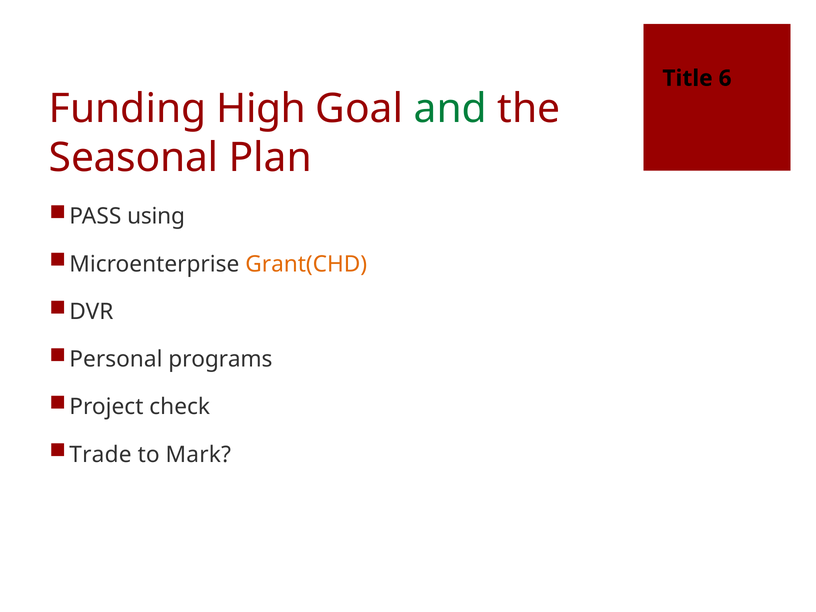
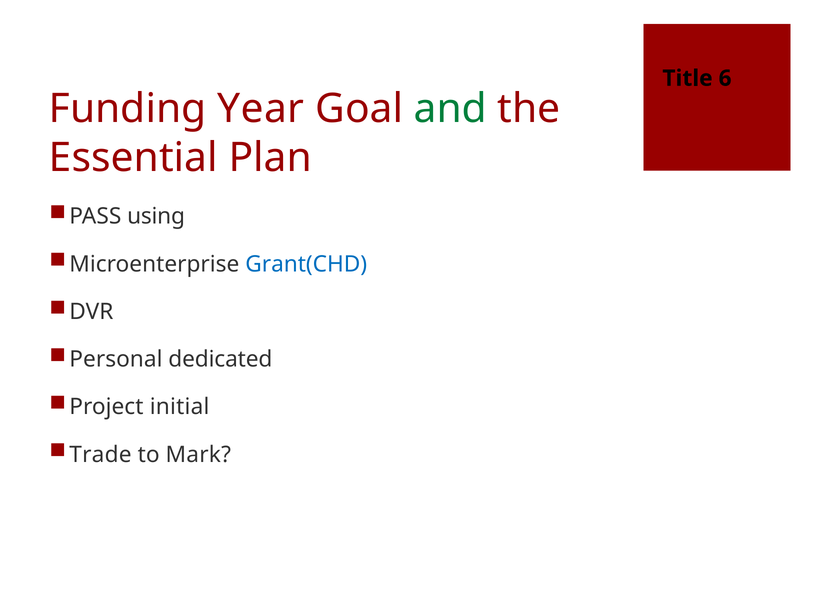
High: High -> Year
Seasonal: Seasonal -> Essential
Grant(CHD colour: orange -> blue
programs: programs -> dedicated
check: check -> initial
